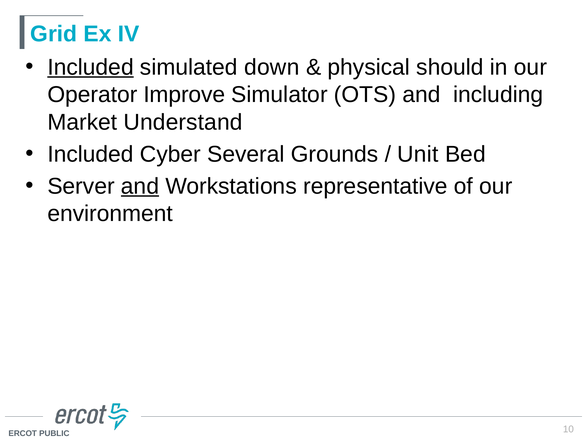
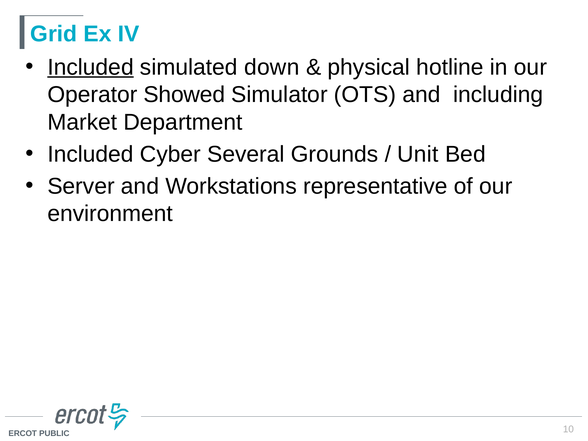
should: should -> hotline
Improve: Improve -> Showed
Understand: Understand -> Department
and at (140, 186) underline: present -> none
